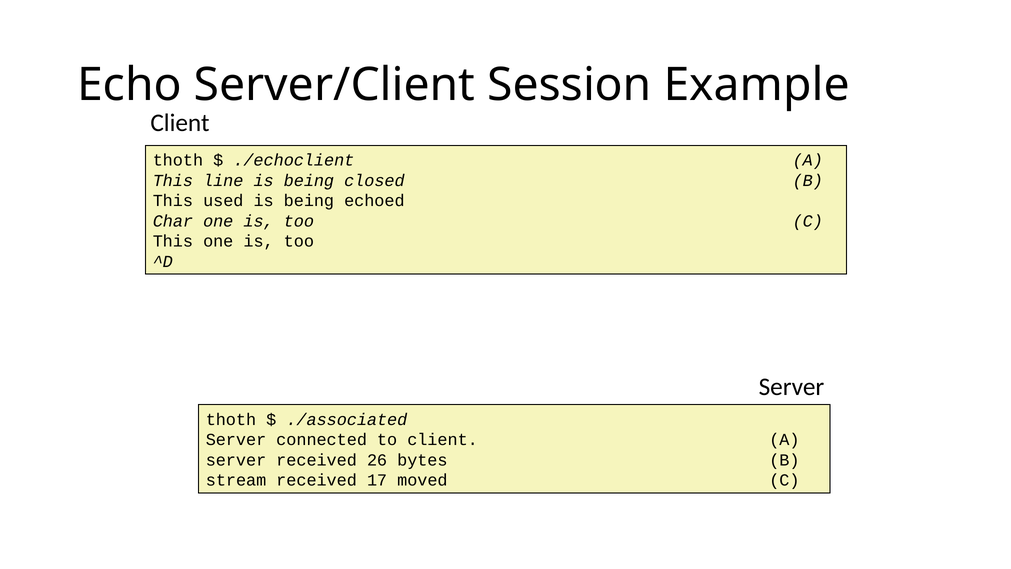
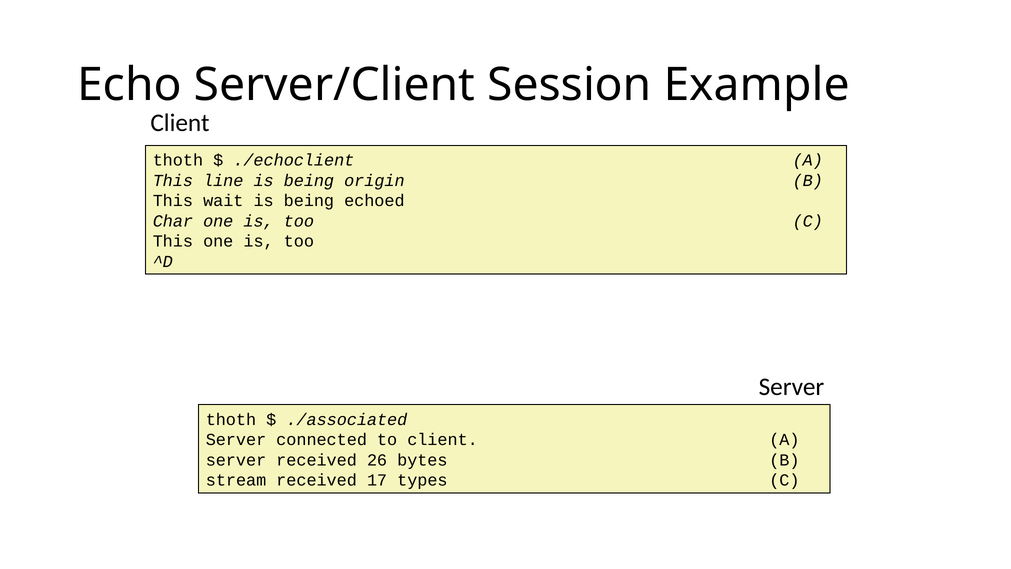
closed: closed -> origin
used: used -> wait
moved: moved -> types
